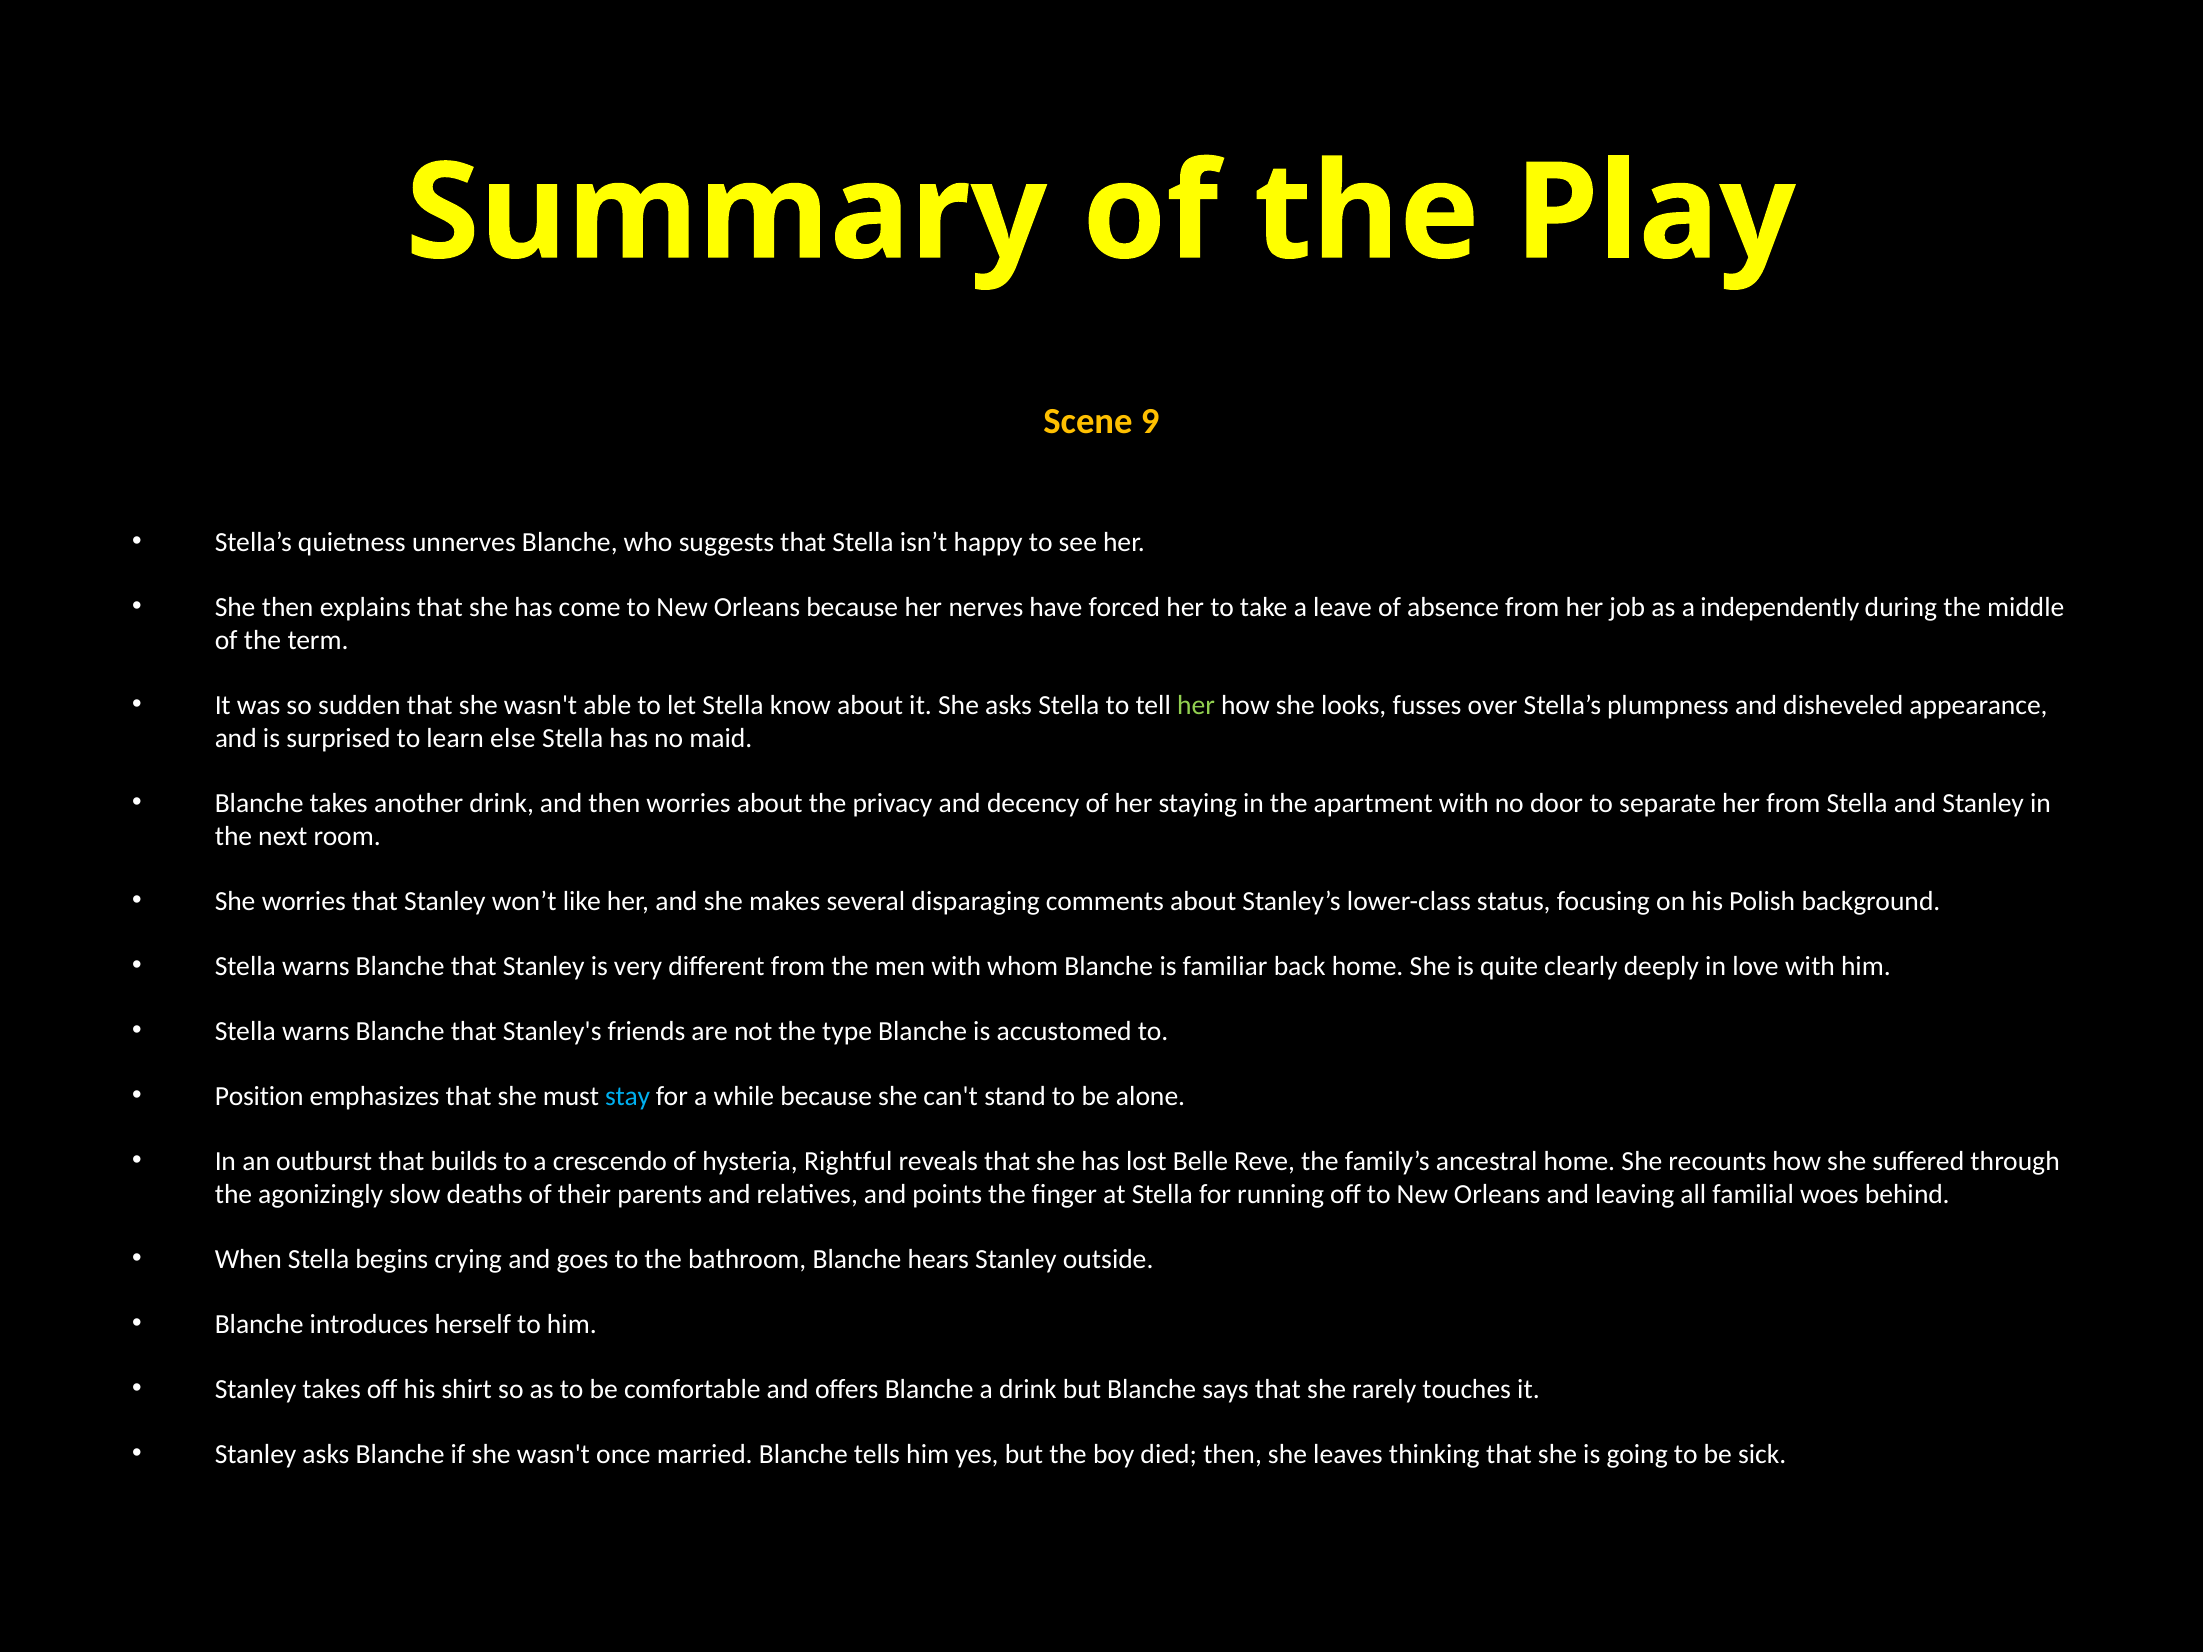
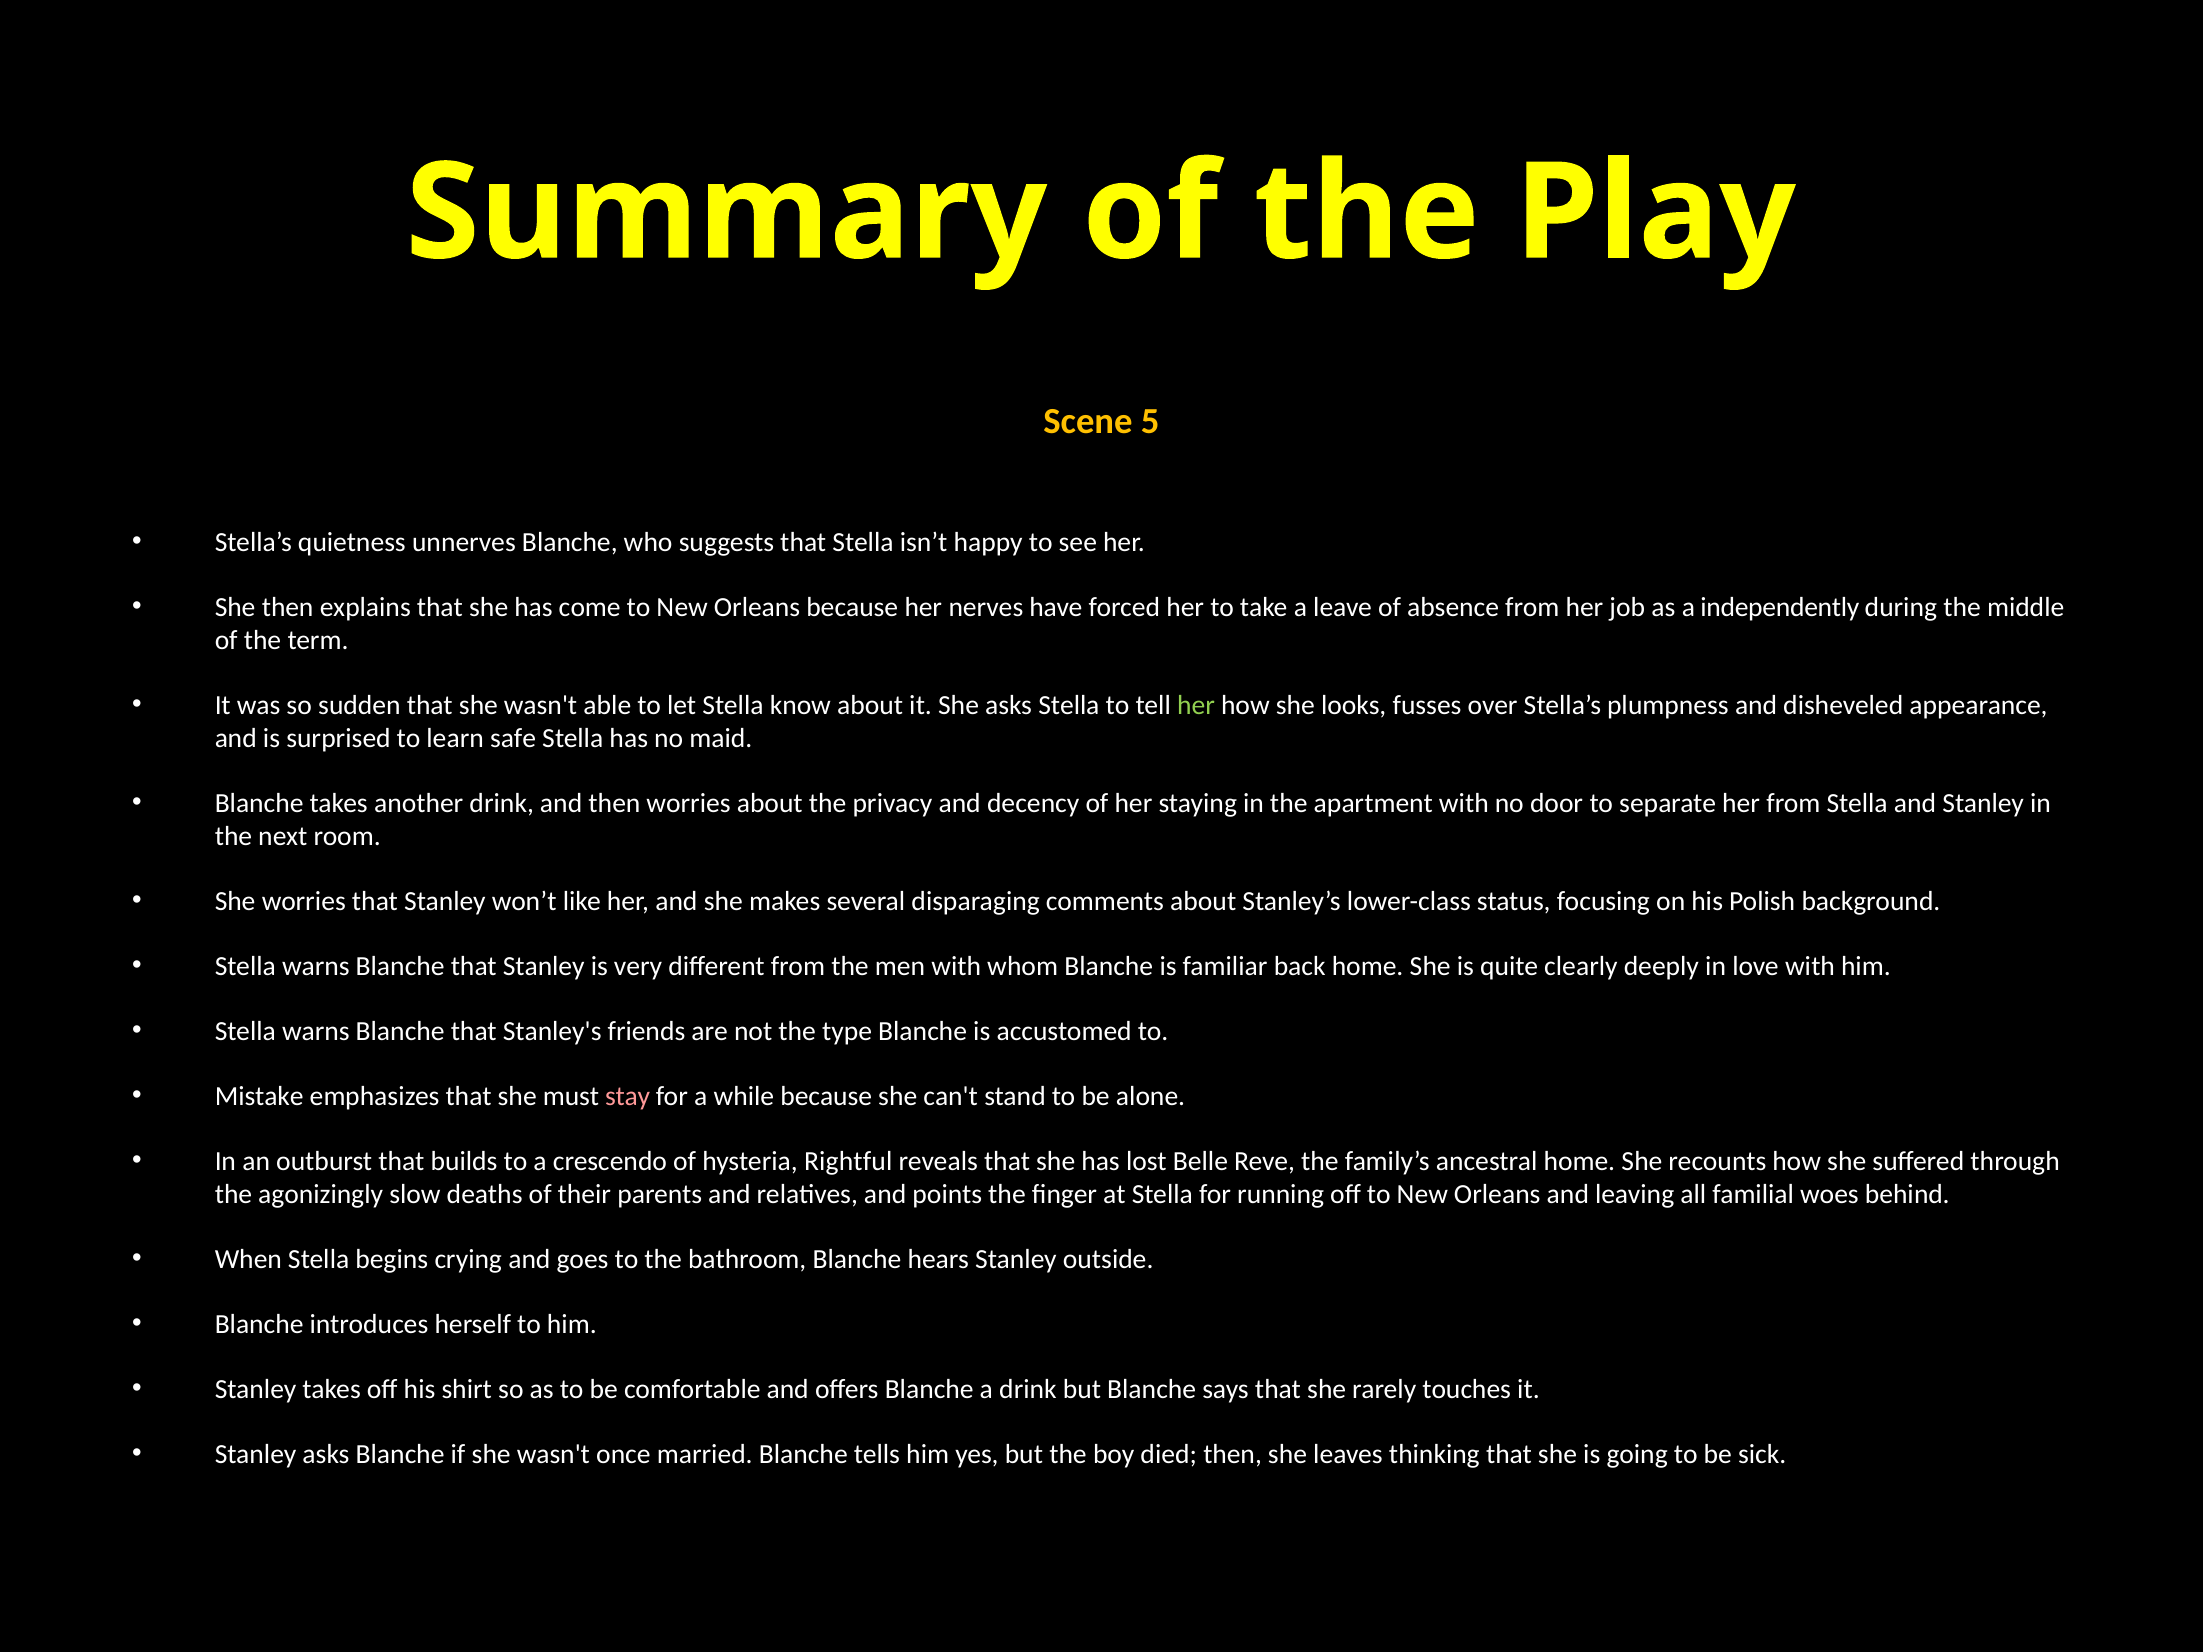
9: 9 -> 5
else: else -> safe
Position: Position -> Mistake
stay colour: light blue -> pink
